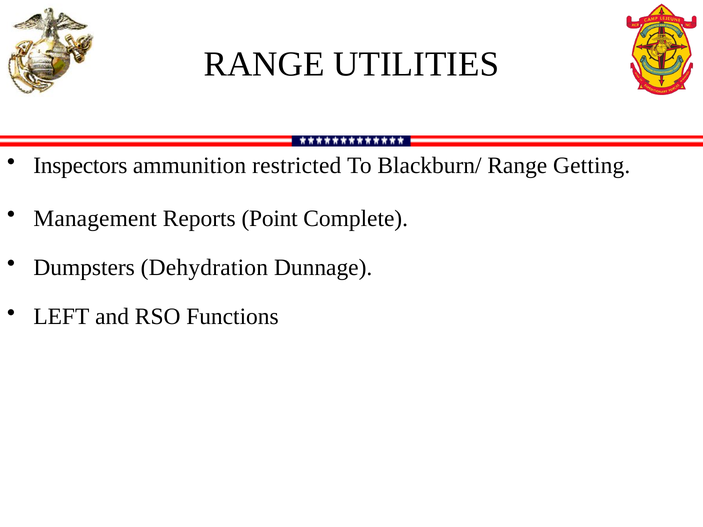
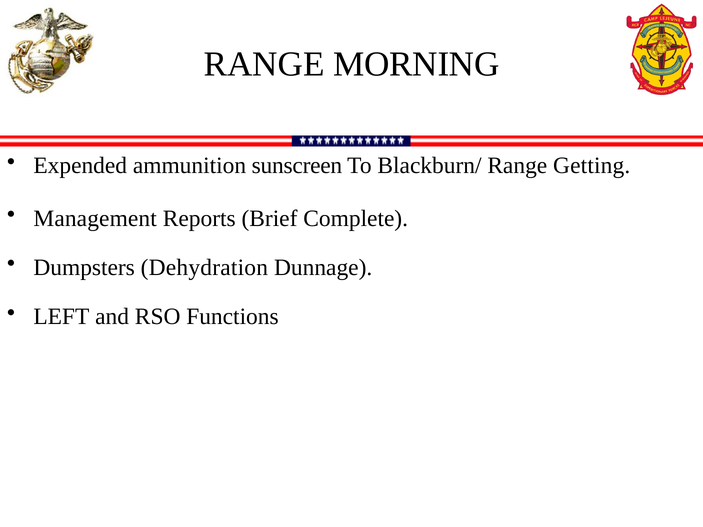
UTILITIES: UTILITIES -> MORNING
Inspectors: Inspectors -> Expended
restricted: restricted -> sunscreen
Point: Point -> Brief
